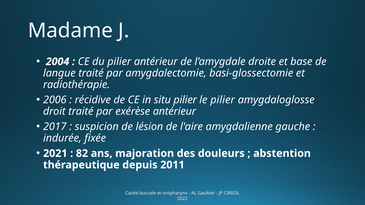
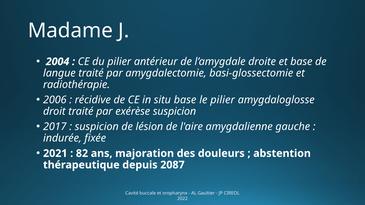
situ pilier: pilier -> base
exérèse antérieur: antérieur -> suspicion
2011: 2011 -> 2087
